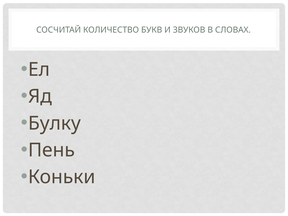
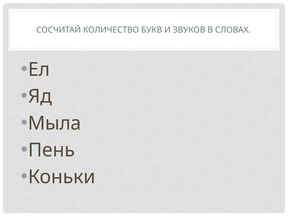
Булку: Булку -> Мыла
